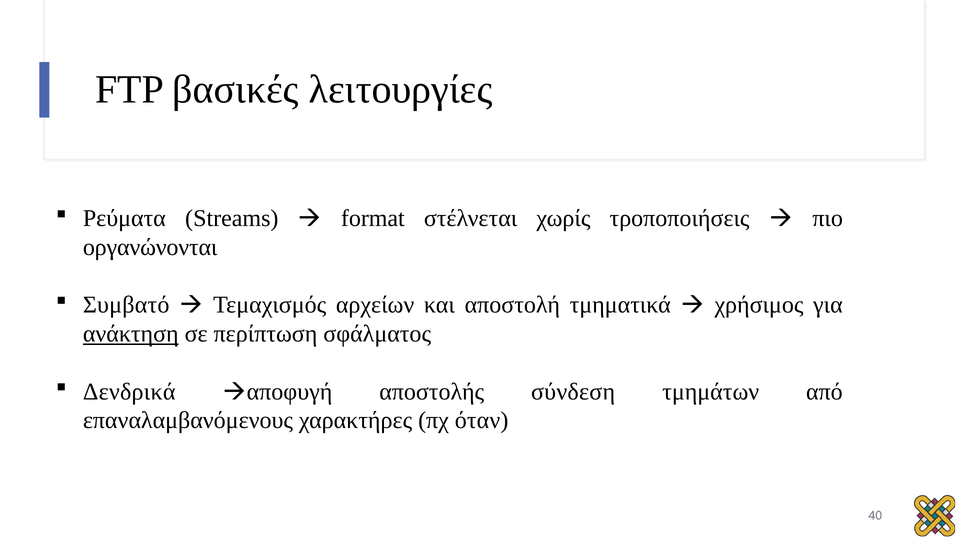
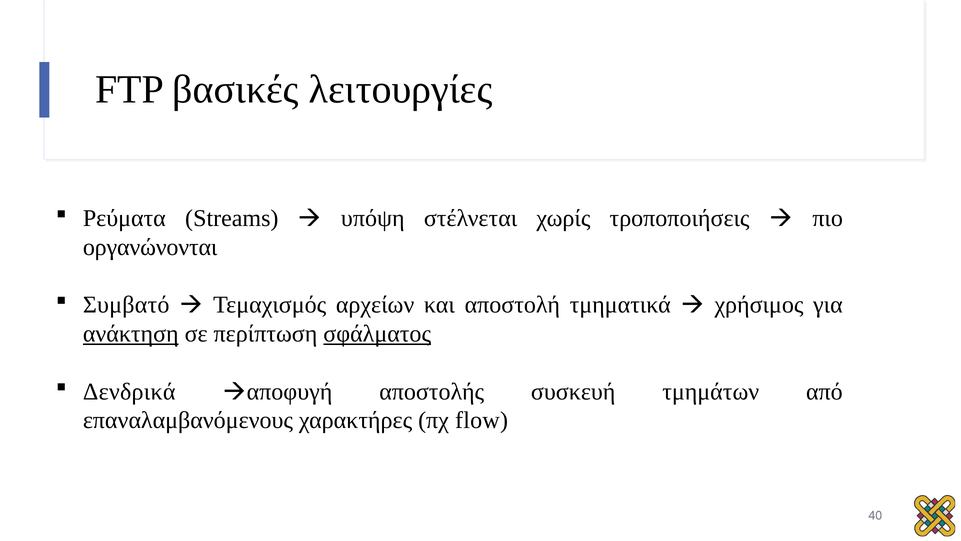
format: format -> υπόψη
σφάλματος underline: none -> present
σύνδεση: σύνδεση -> συσκευή
όταν: όταν -> flow
